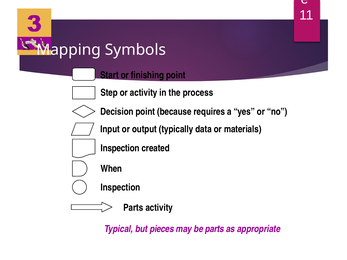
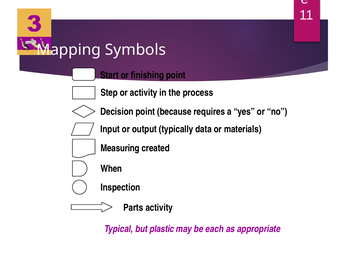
Inspection at (120, 148): Inspection -> Measuring
pieces: pieces -> plastic
be parts: parts -> each
